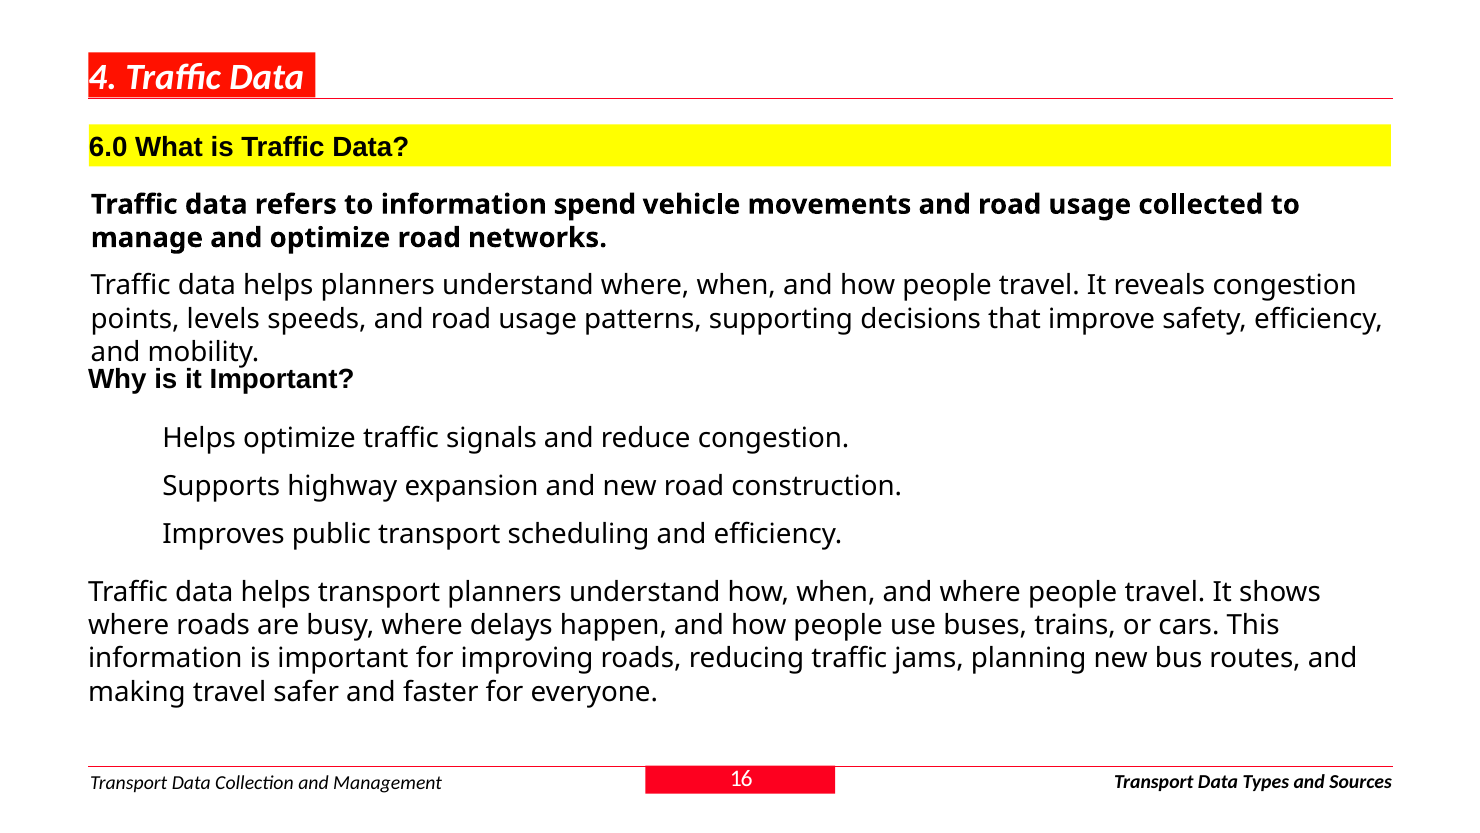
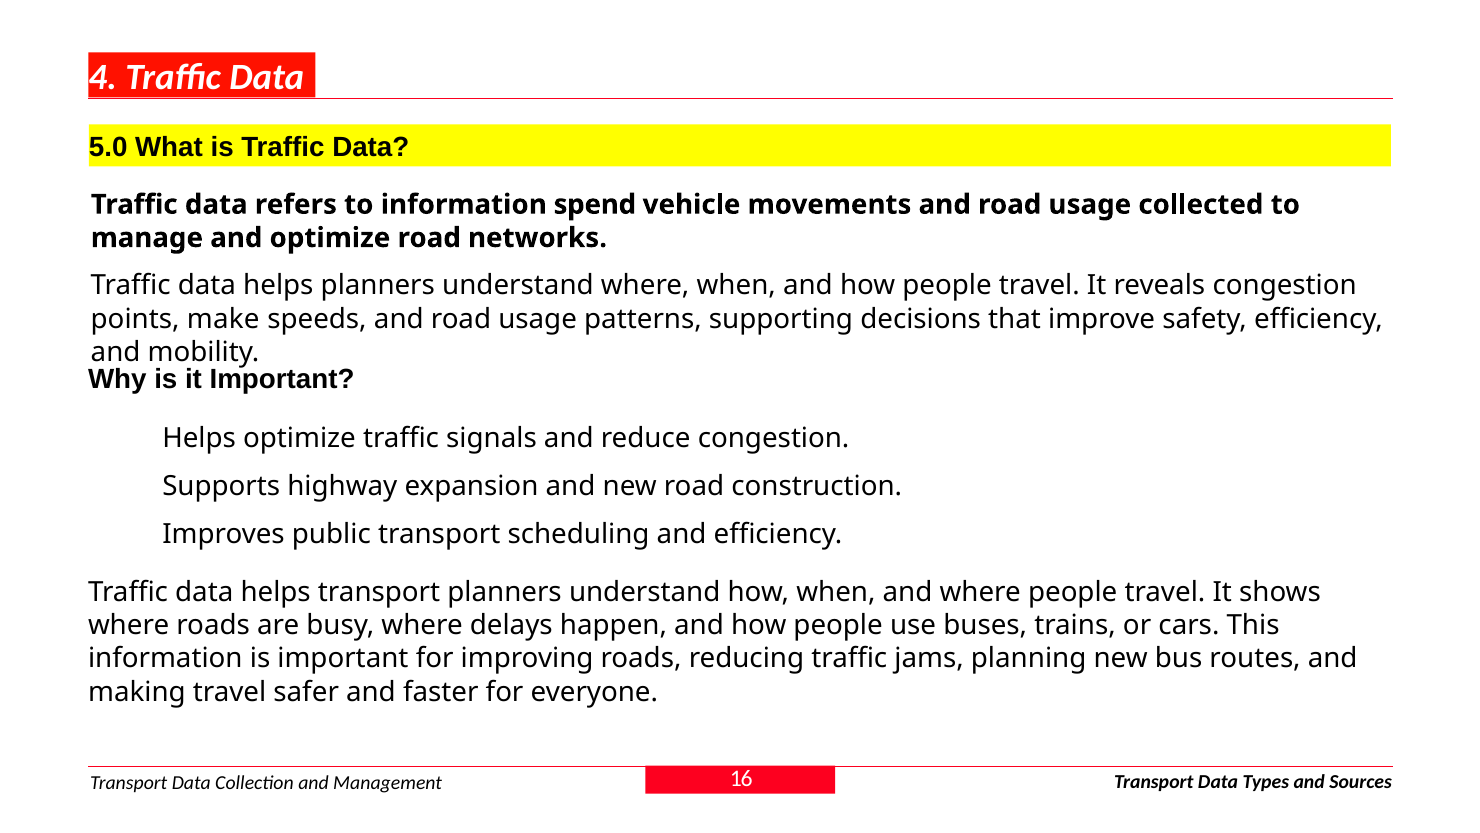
6.0: 6.0 -> 5.0
levels: levels -> make
